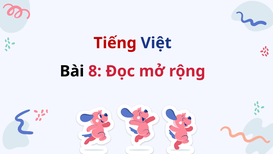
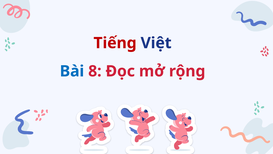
Bài colour: black -> blue
